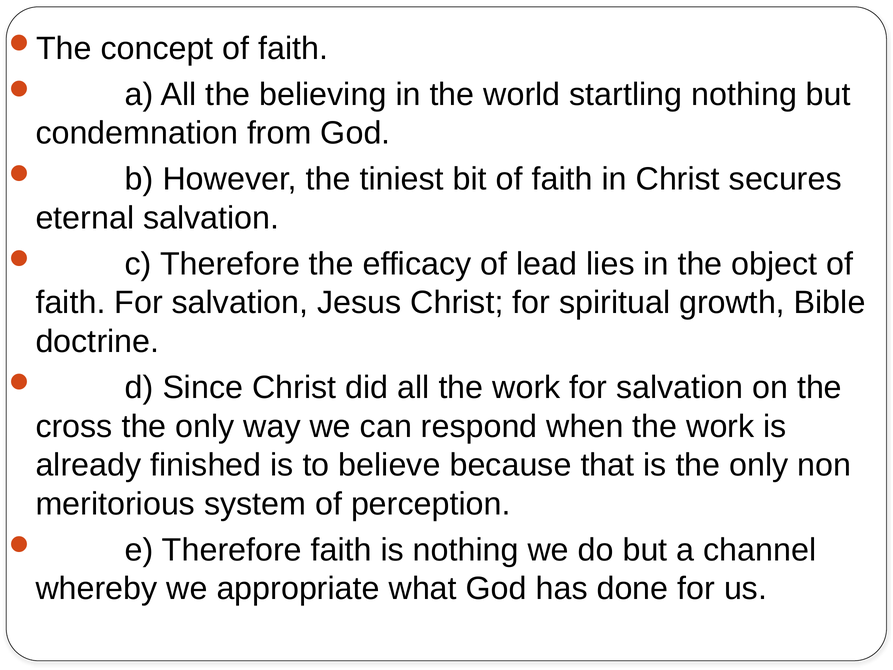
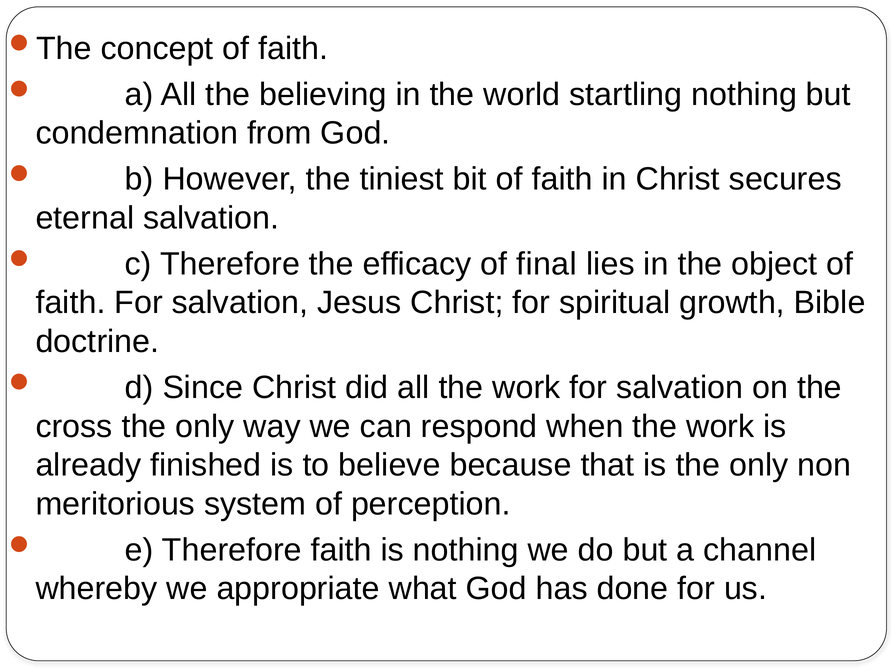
lead: lead -> final
